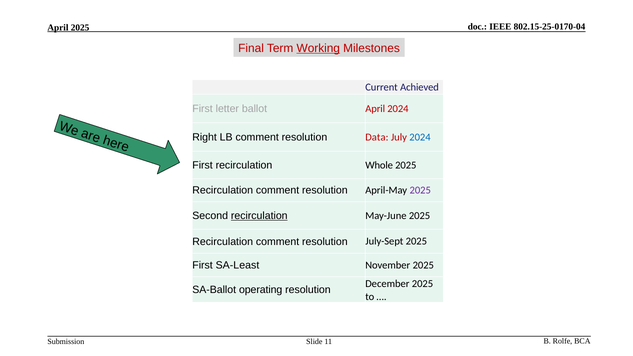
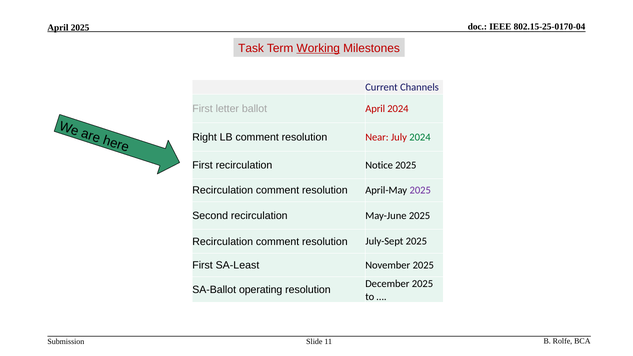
Final: Final -> Task
Achieved: Achieved -> Channels
Data: Data -> Near
2024 at (420, 137) colour: blue -> green
Whole: Whole -> Notice
recirculation at (259, 216) underline: present -> none
